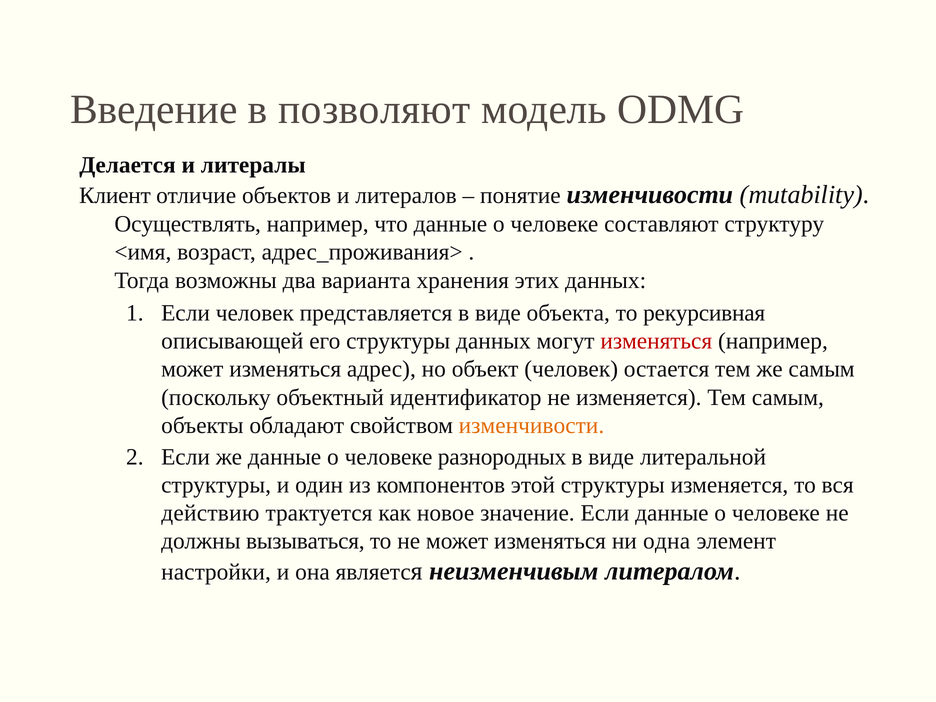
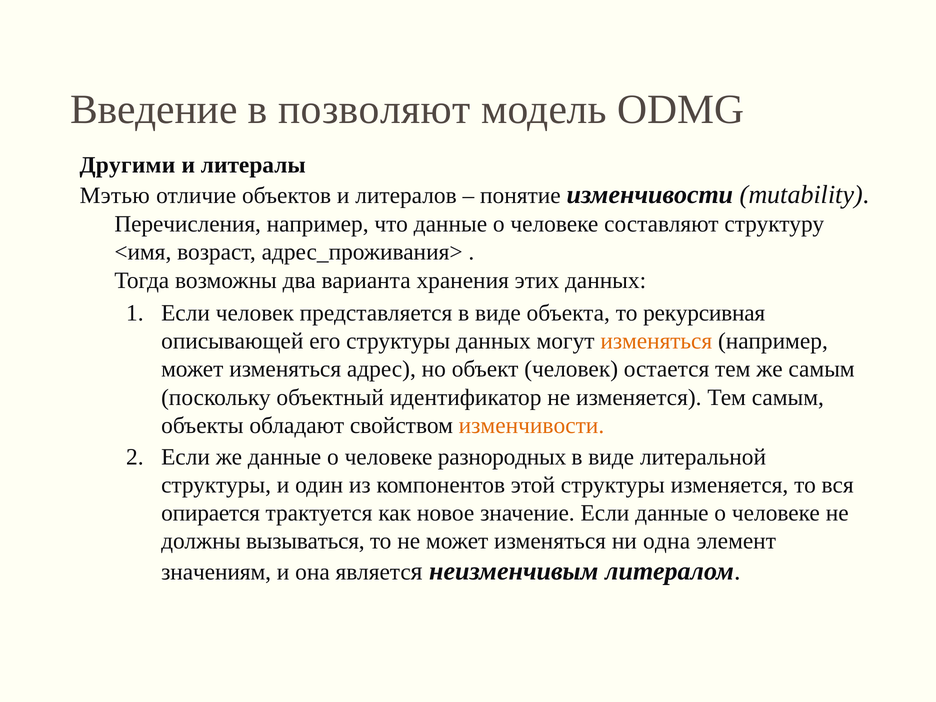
Делается: Делается -> Другими
Клиент: Клиент -> Мэтью
Осуществлять: Осуществлять -> Перечисления
изменяться at (656, 341) colour: red -> orange
действию: действию -> опирается
настройки: настройки -> значениям
